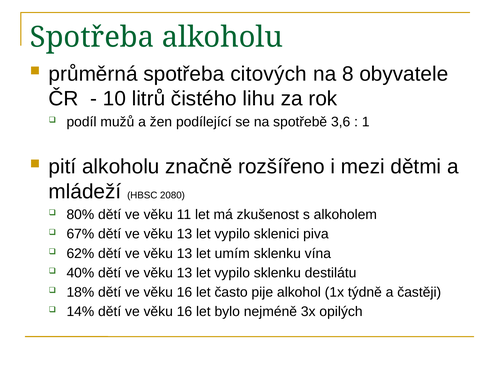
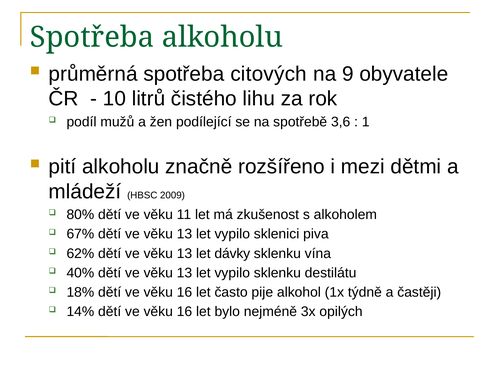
8: 8 -> 9
2080: 2080 -> 2009
umím: umím -> dávky
